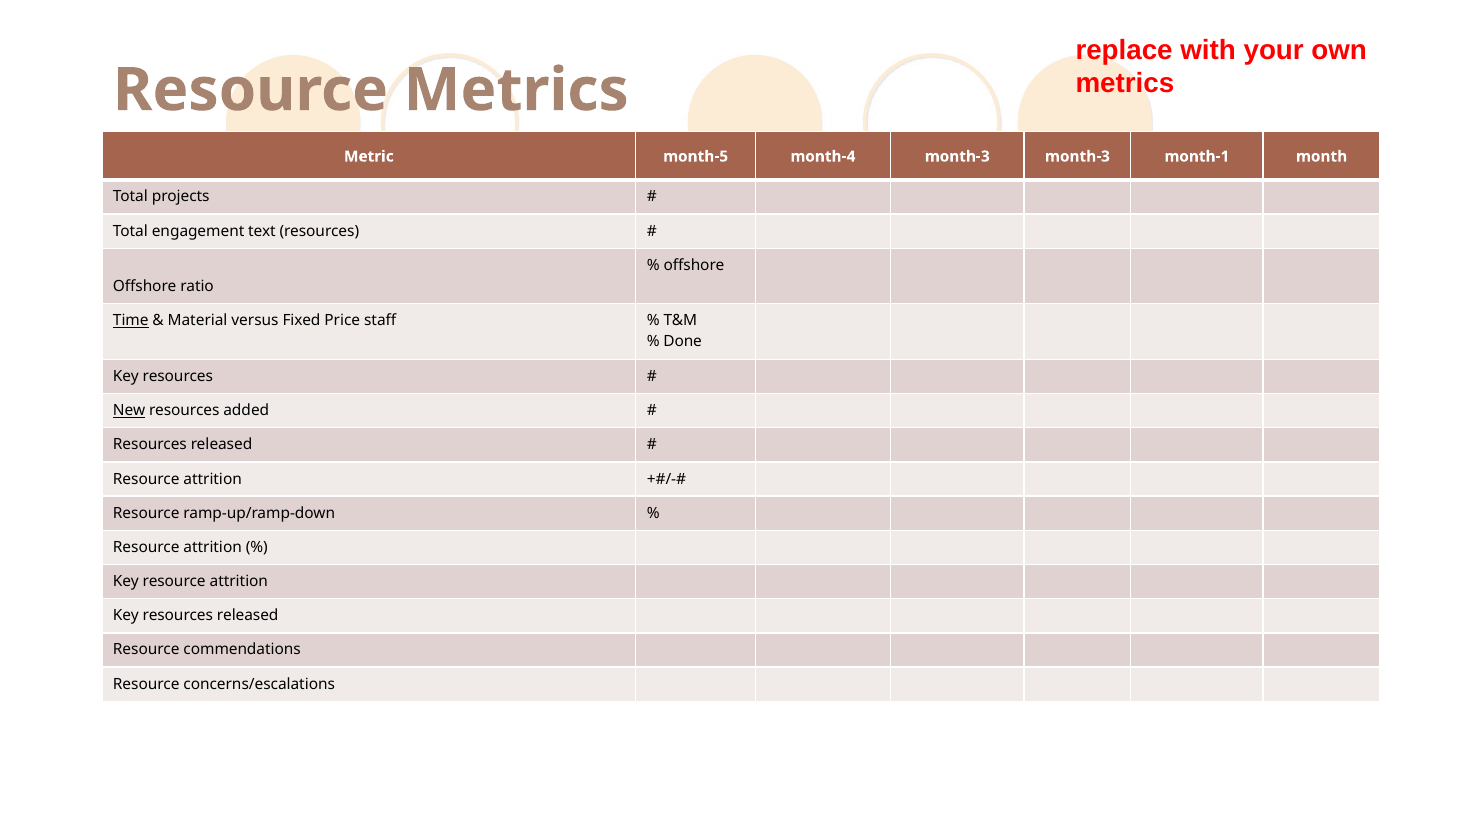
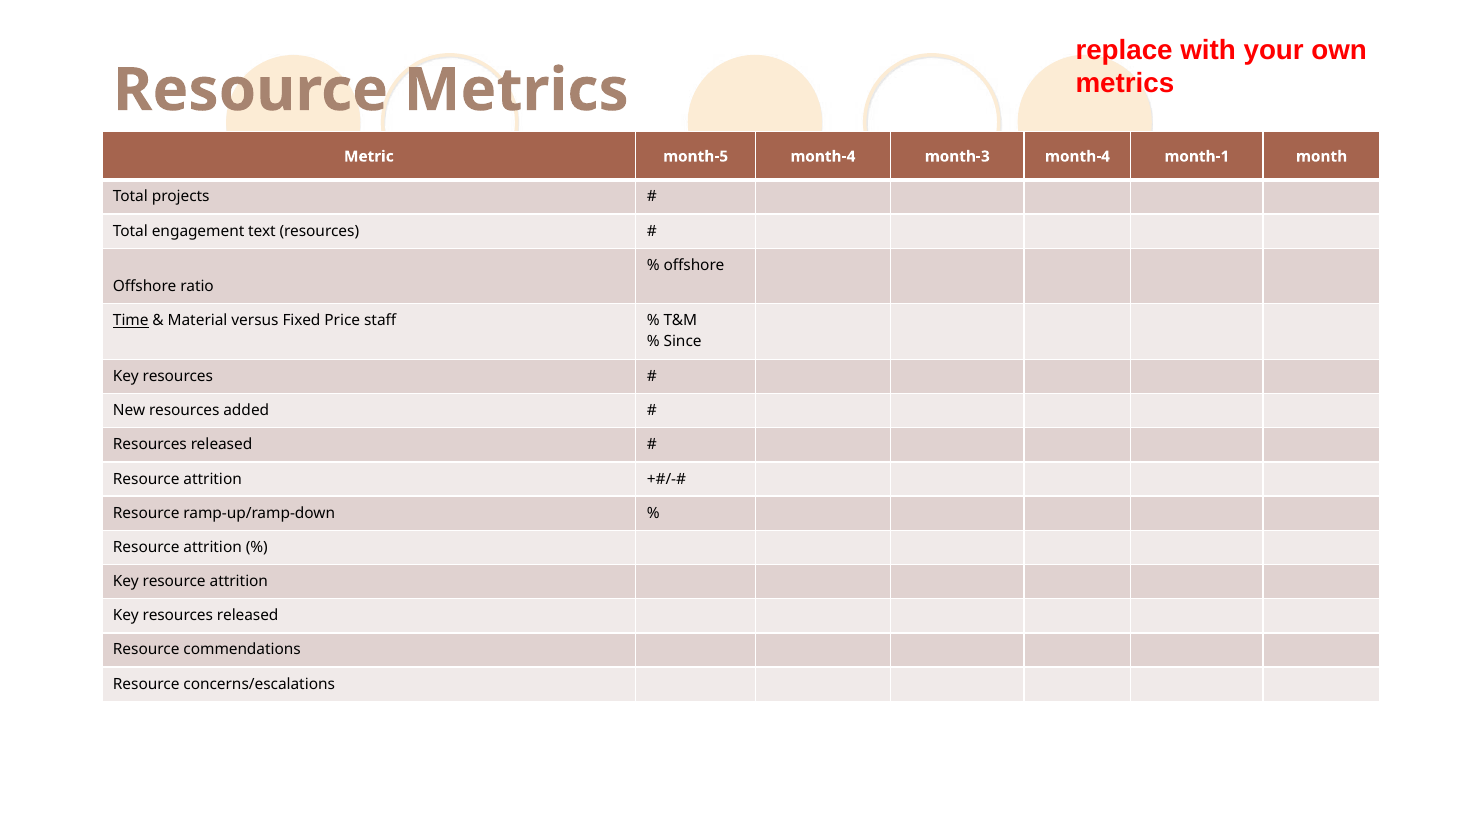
month-3 month-3: month-3 -> month-4
Done: Done -> Since
New underline: present -> none
